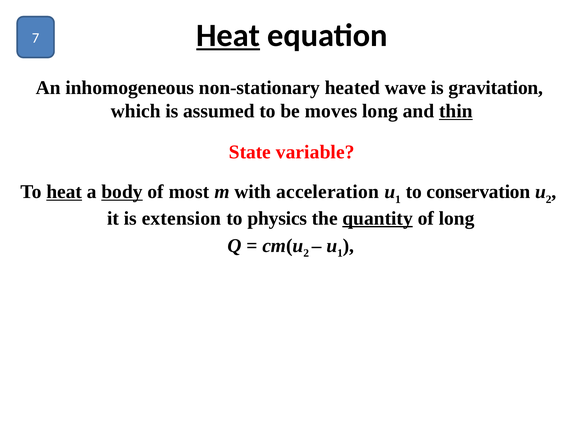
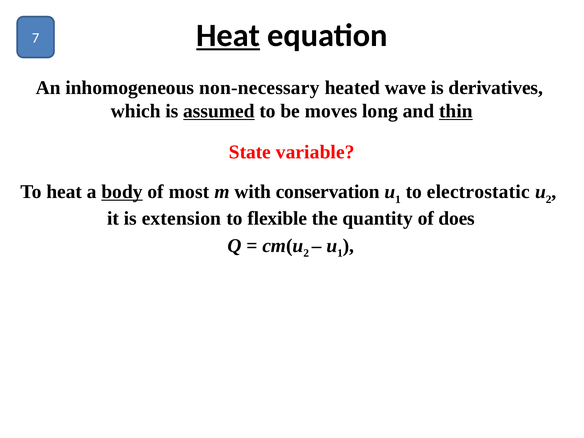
non-stationary: non-stationary -> non-necessary
gravitation: gravitation -> derivatives
assumed underline: none -> present
heat at (64, 192) underline: present -> none
acceleration: acceleration -> conservation
conservation: conservation -> electrostatic
physics: physics -> flexible
quantity underline: present -> none
of long: long -> does
